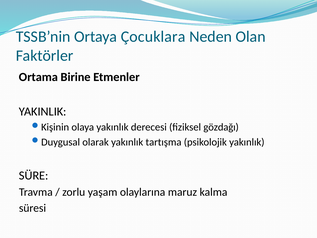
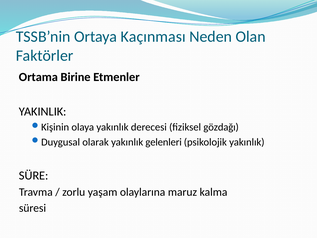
Çocuklara: Çocuklara -> Kaçınması
tartışma: tartışma -> gelenleri
